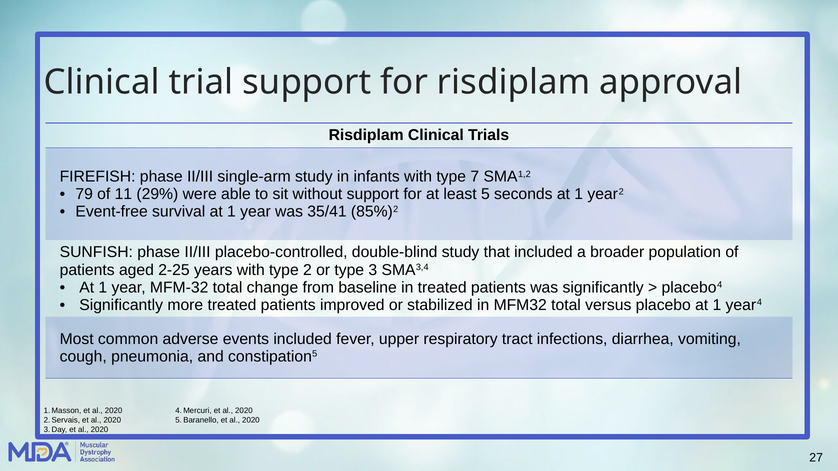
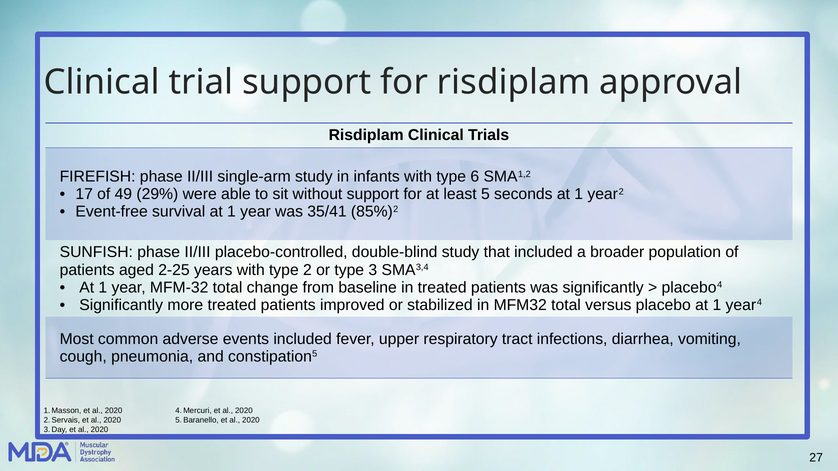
7: 7 -> 6
79: 79 -> 17
11: 11 -> 49
